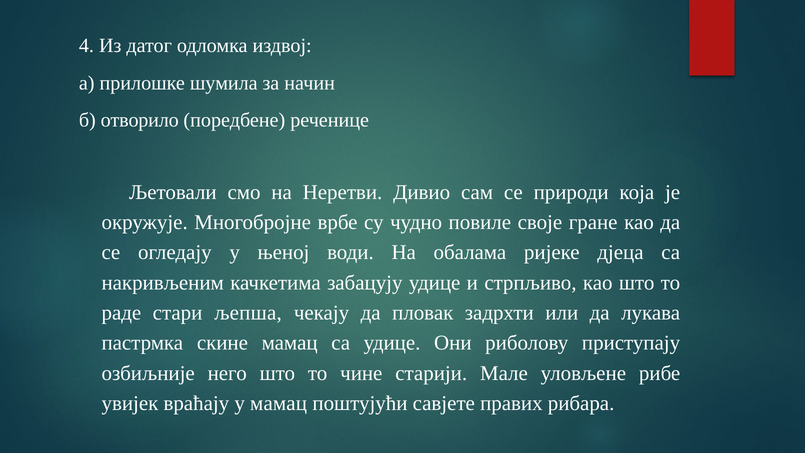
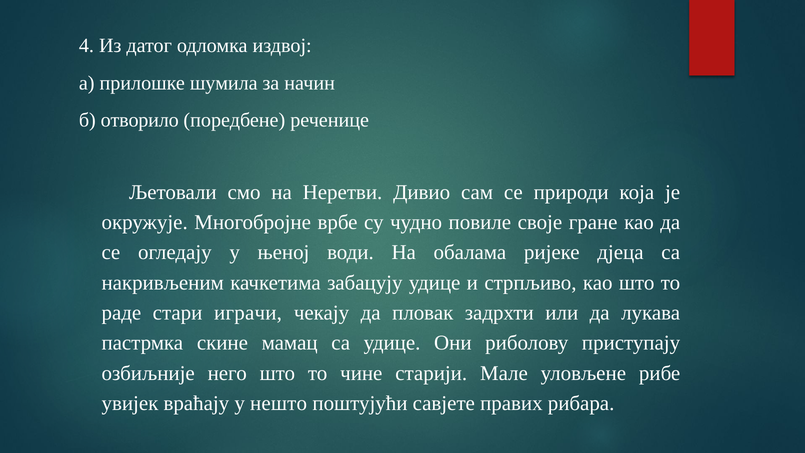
љепша: љепша -> играчи
у мамац: мамац -> нешто
